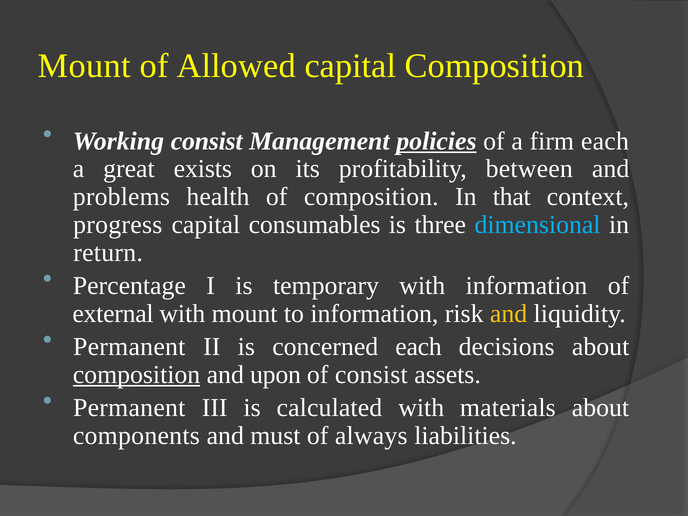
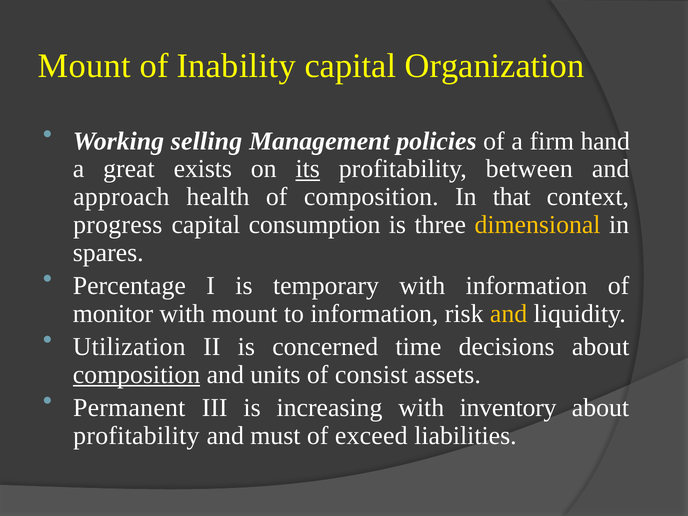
Allowed: Allowed -> Inability
capital Composition: Composition -> Organization
Working consist: consist -> selling
policies underline: present -> none
firm each: each -> hand
its underline: none -> present
problems: problems -> approach
consumables: consumables -> consumption
dimensional colour: light blue -> yellow
return: return -> spares
external: external -> monitor
Permanent at (129, 347): Permanent -> Utilization
concerned each: each -> time
upon: upon -> units
calculated: calculated -> increasing
materials: materials -> inventory
components at (136, 436): components -> profitability
always: always -> exceed
